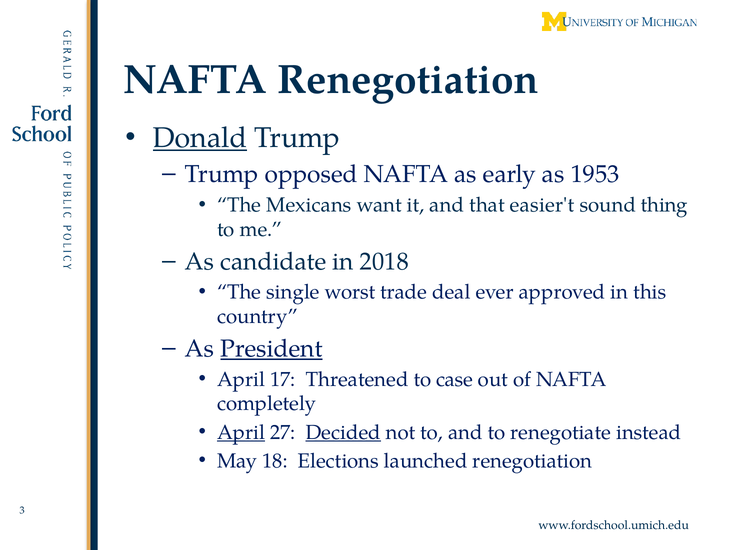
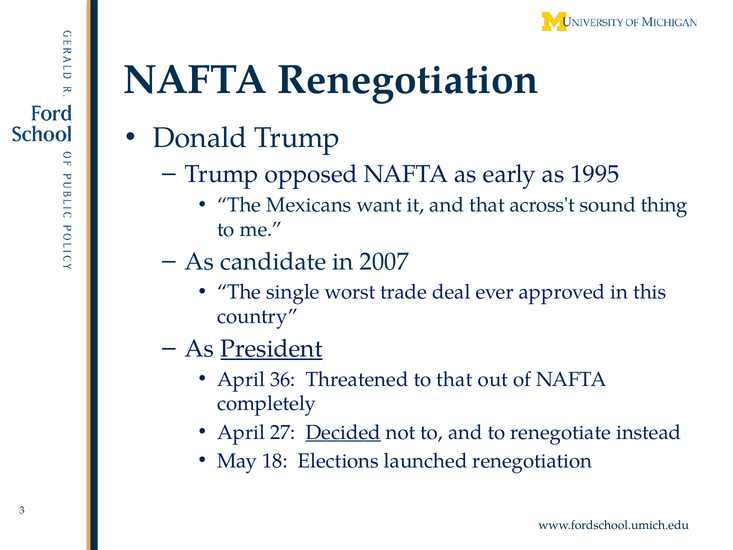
Donald underline: present -> none
1953: 1953 -> 1995
easier't: easier't -> across't
2018: 2018 -> 2007
17: 17 -> 36
to case: case -> that
April at (241, 432) underline: present -> none
